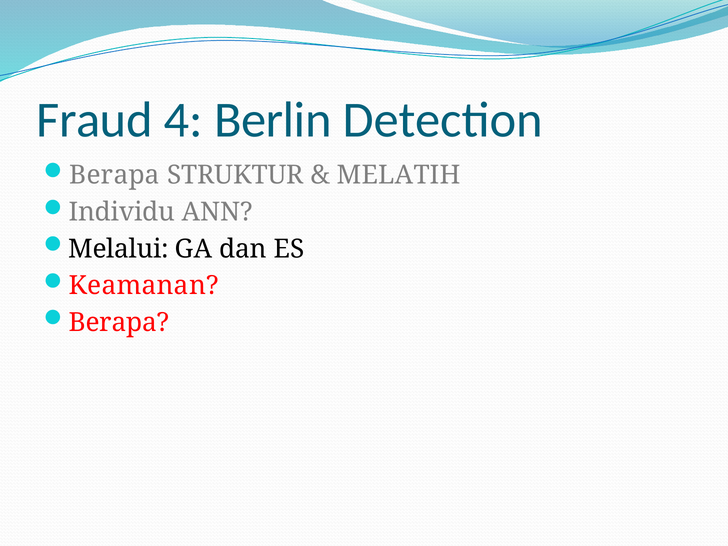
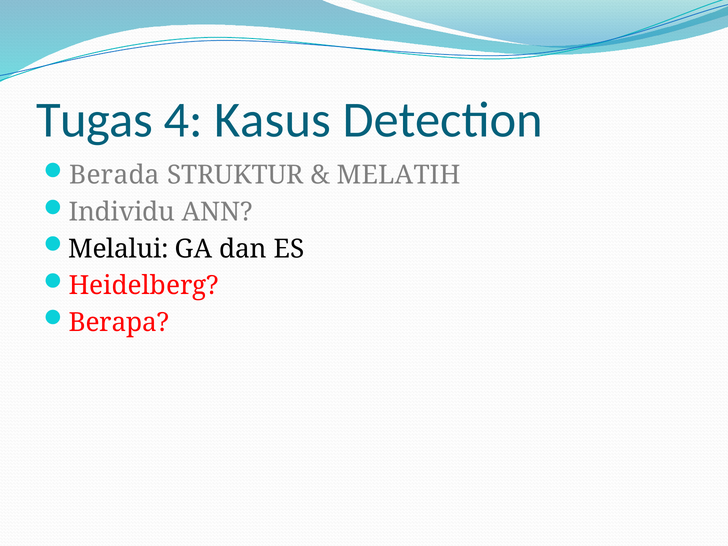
Fraud: Fraud -> Tugas
Berlin: Berlin -> Kasus
Berapa at (114, 175): Berapa -> Berada
Keamanan: Keamanan -> Heidelberg
